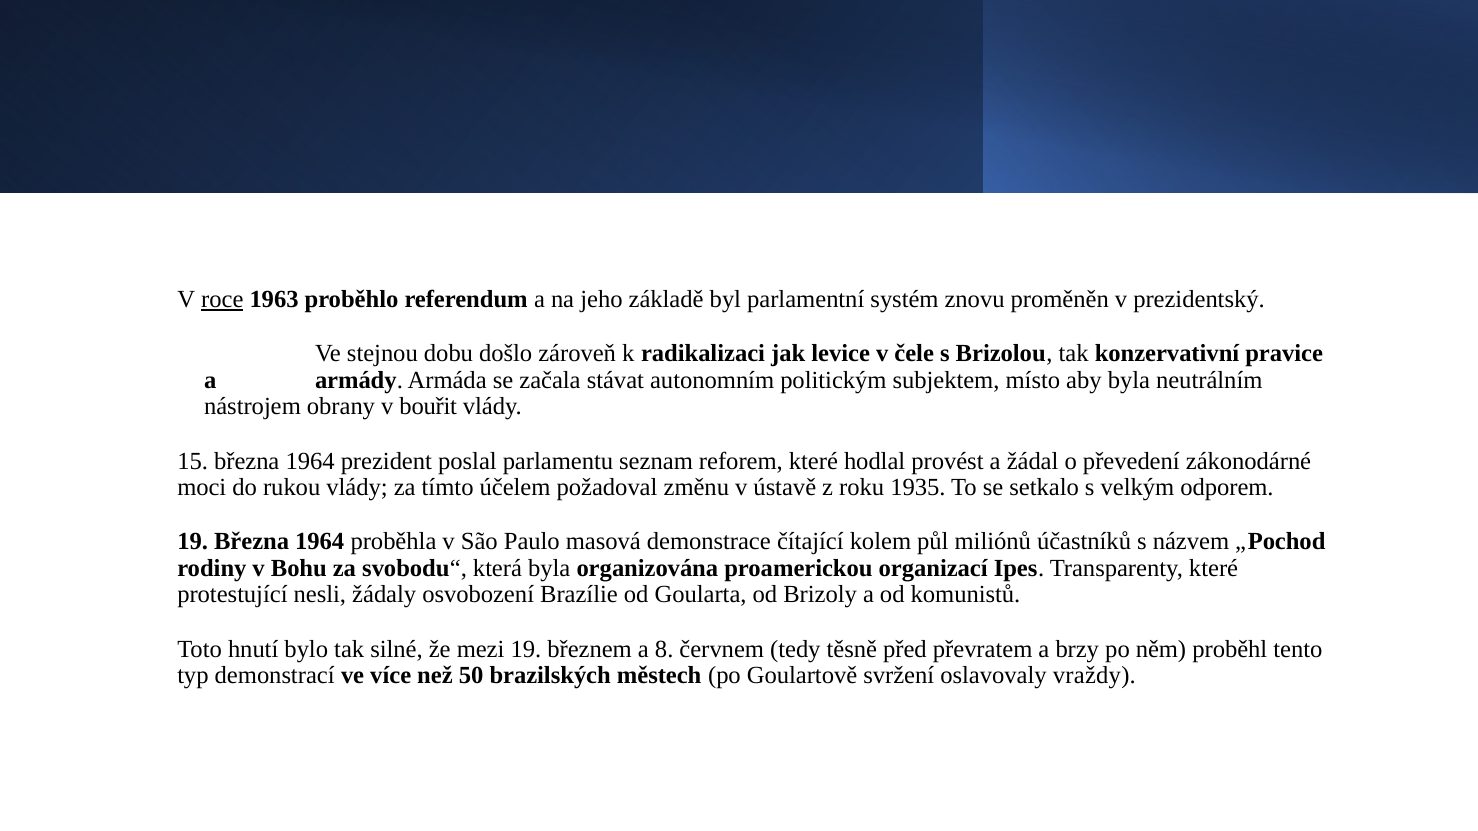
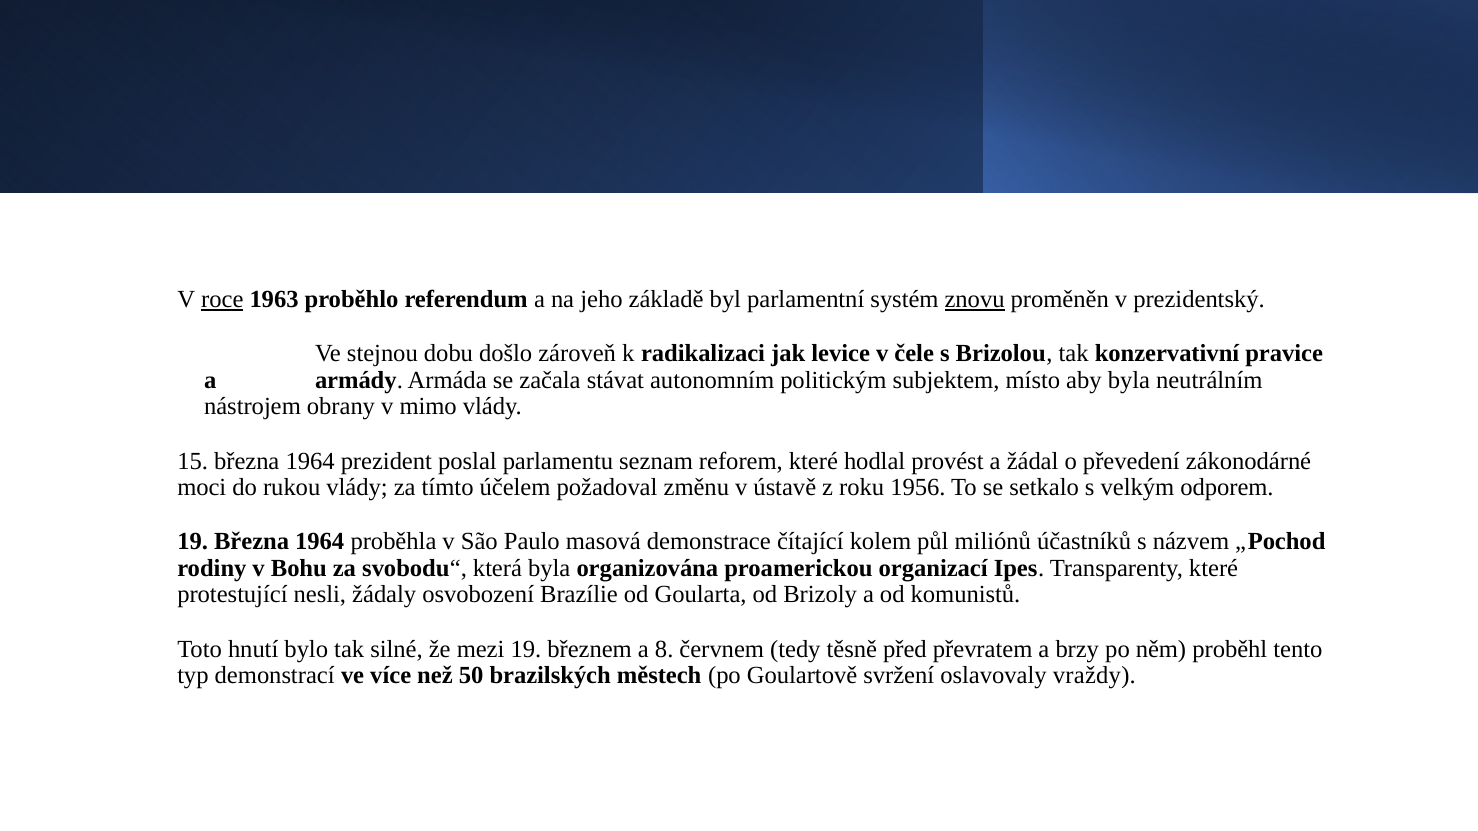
znovu underline: none -> present
bouřit: bouřit -> mimo
1935: 1935 -> 1956
